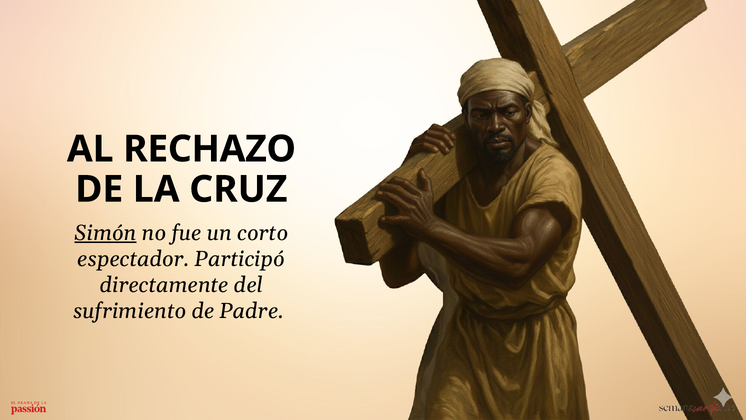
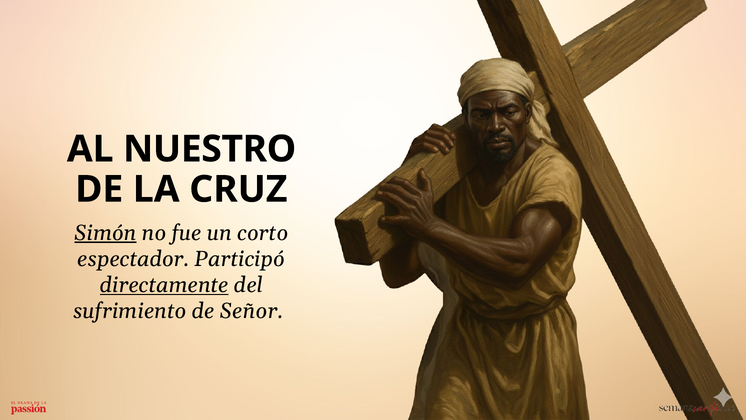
RECHAZO: RECHAZO -> NUESTRO
directamente underline: none -> present
Padre: Padre -> Señor
